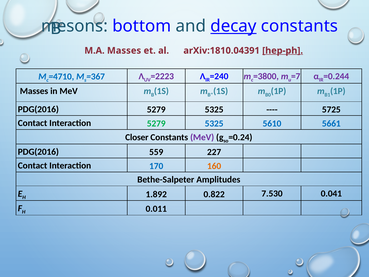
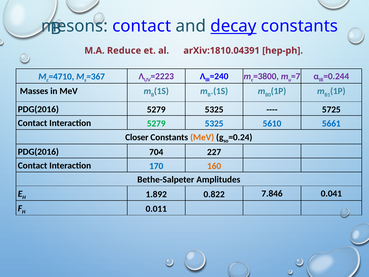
bottom at (142, 26): bottom -> contact
M.A Masses: Masses -> Reduce
hep-ph underline: present -> none
MeV at (202, 137) colour: purple -> orange
559: 559 -> 704
7.530: 7.530 -> 7.846
